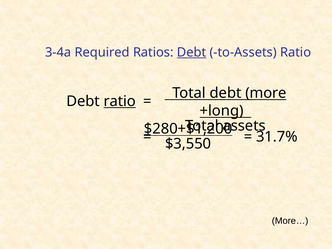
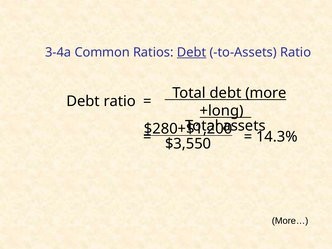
Required: Required -> Common
ratio at (120, 101) underline: present -> none
31.7%: 31.7% -> 14.3%
